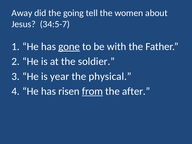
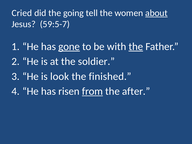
Away: Away -> Cried
about underline: none -> present
34:5-7: 34:5-7 -> 59:5-7
the at (136, 46) underline: none -> present
year: year -> look
physical: physical -> finished
